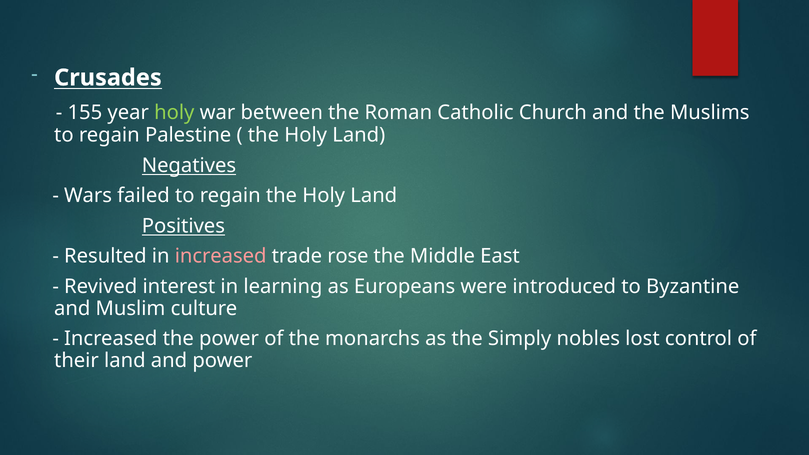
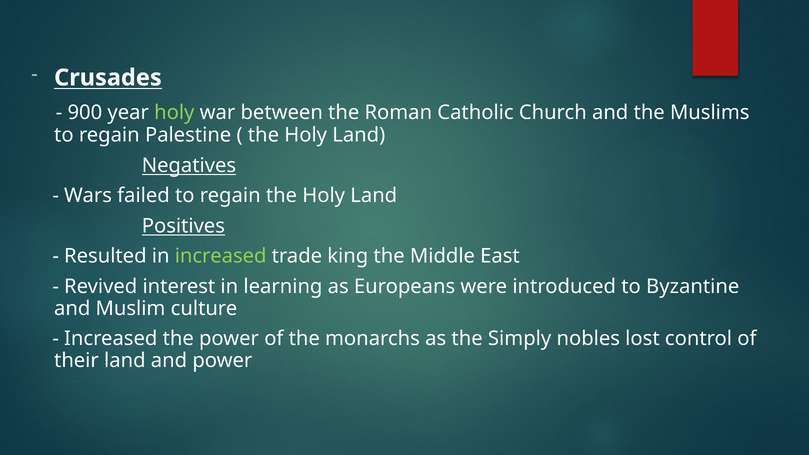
155: 155 -> 900
increased at (221, 256) colour: pink -> light green
rose: rose -> king
